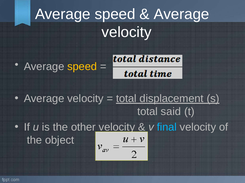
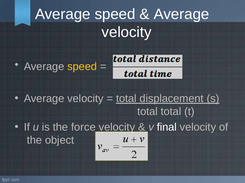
total said: said -> total
other: other -> force
final colour: light blue -> white
